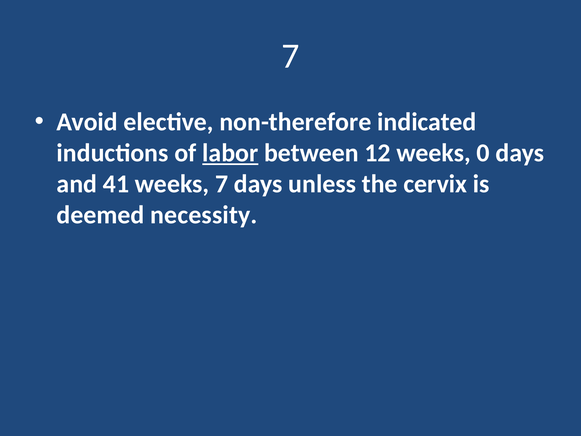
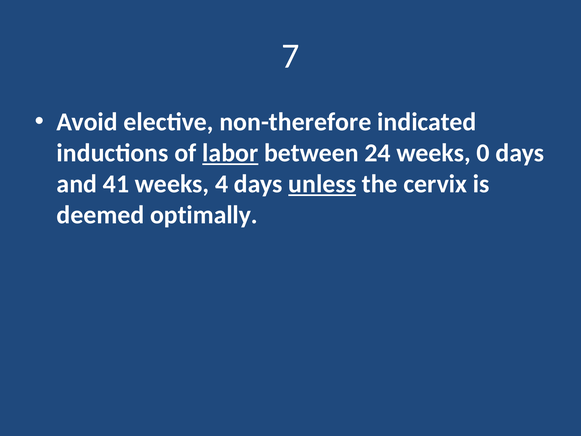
12: 12 -> 24
weeks 7: 7 -> 4
unless underline: none -> present
necessity: necessity -> optimally
